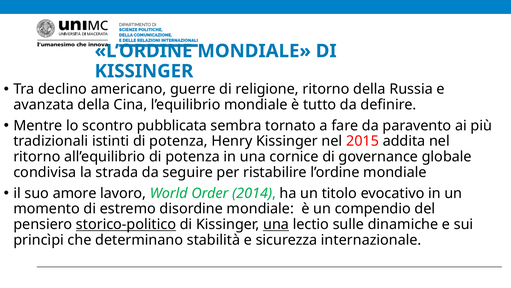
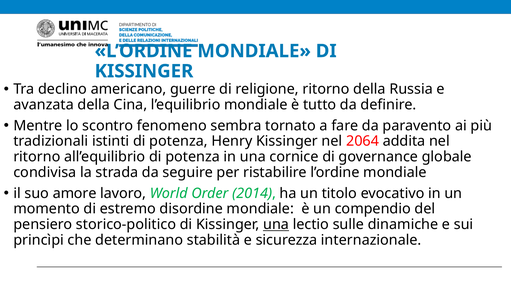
pubblicata: pubblicata -> fenomeno
2015: 2015 -> 2064
storico-politico underline: present -> none
